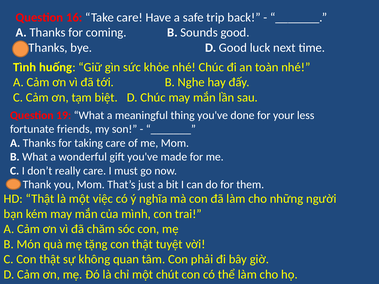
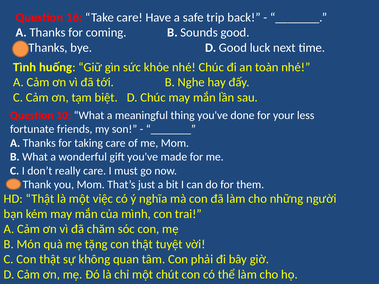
19: 19 -> 10
